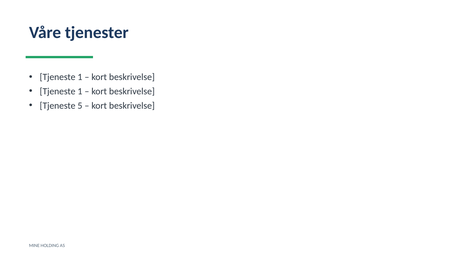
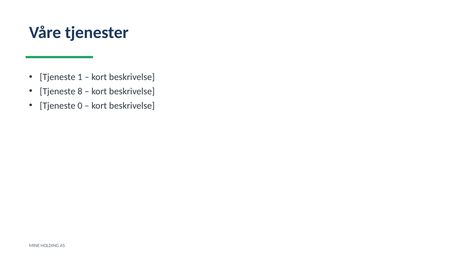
1 at (80, 91): 1 -> 8
5: 5 -> 0
